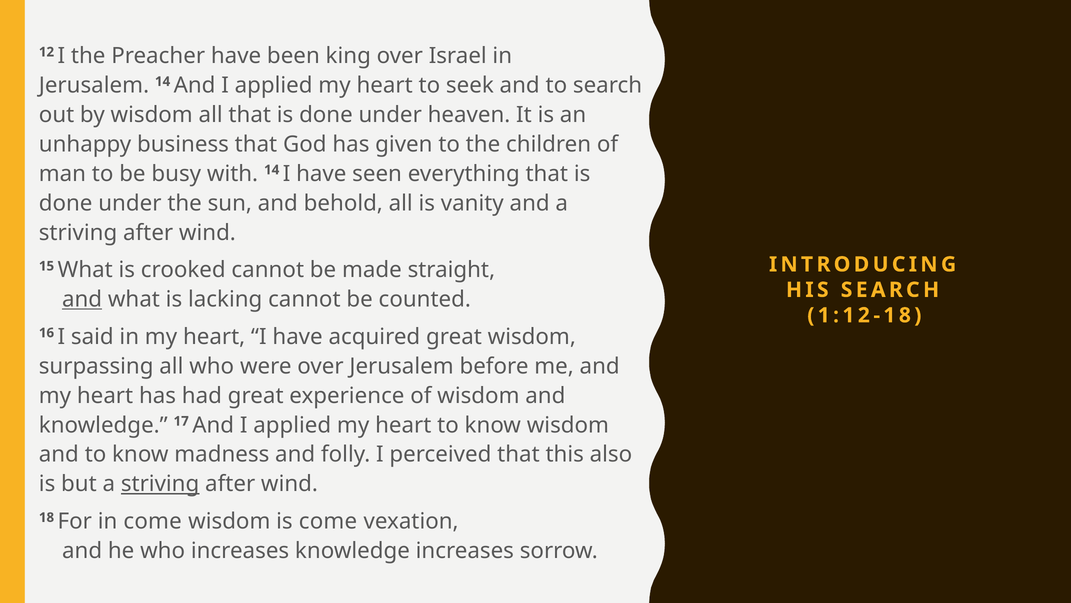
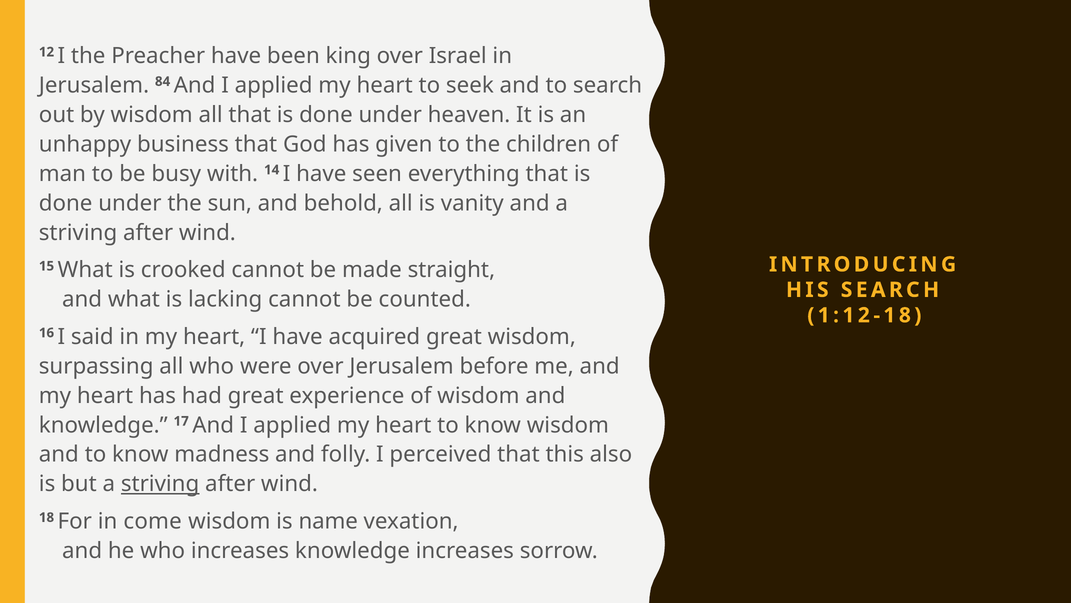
Jerusalem 14: 14 -> 84
and at (82, 299) underline: present -> none
is come: come -> name
